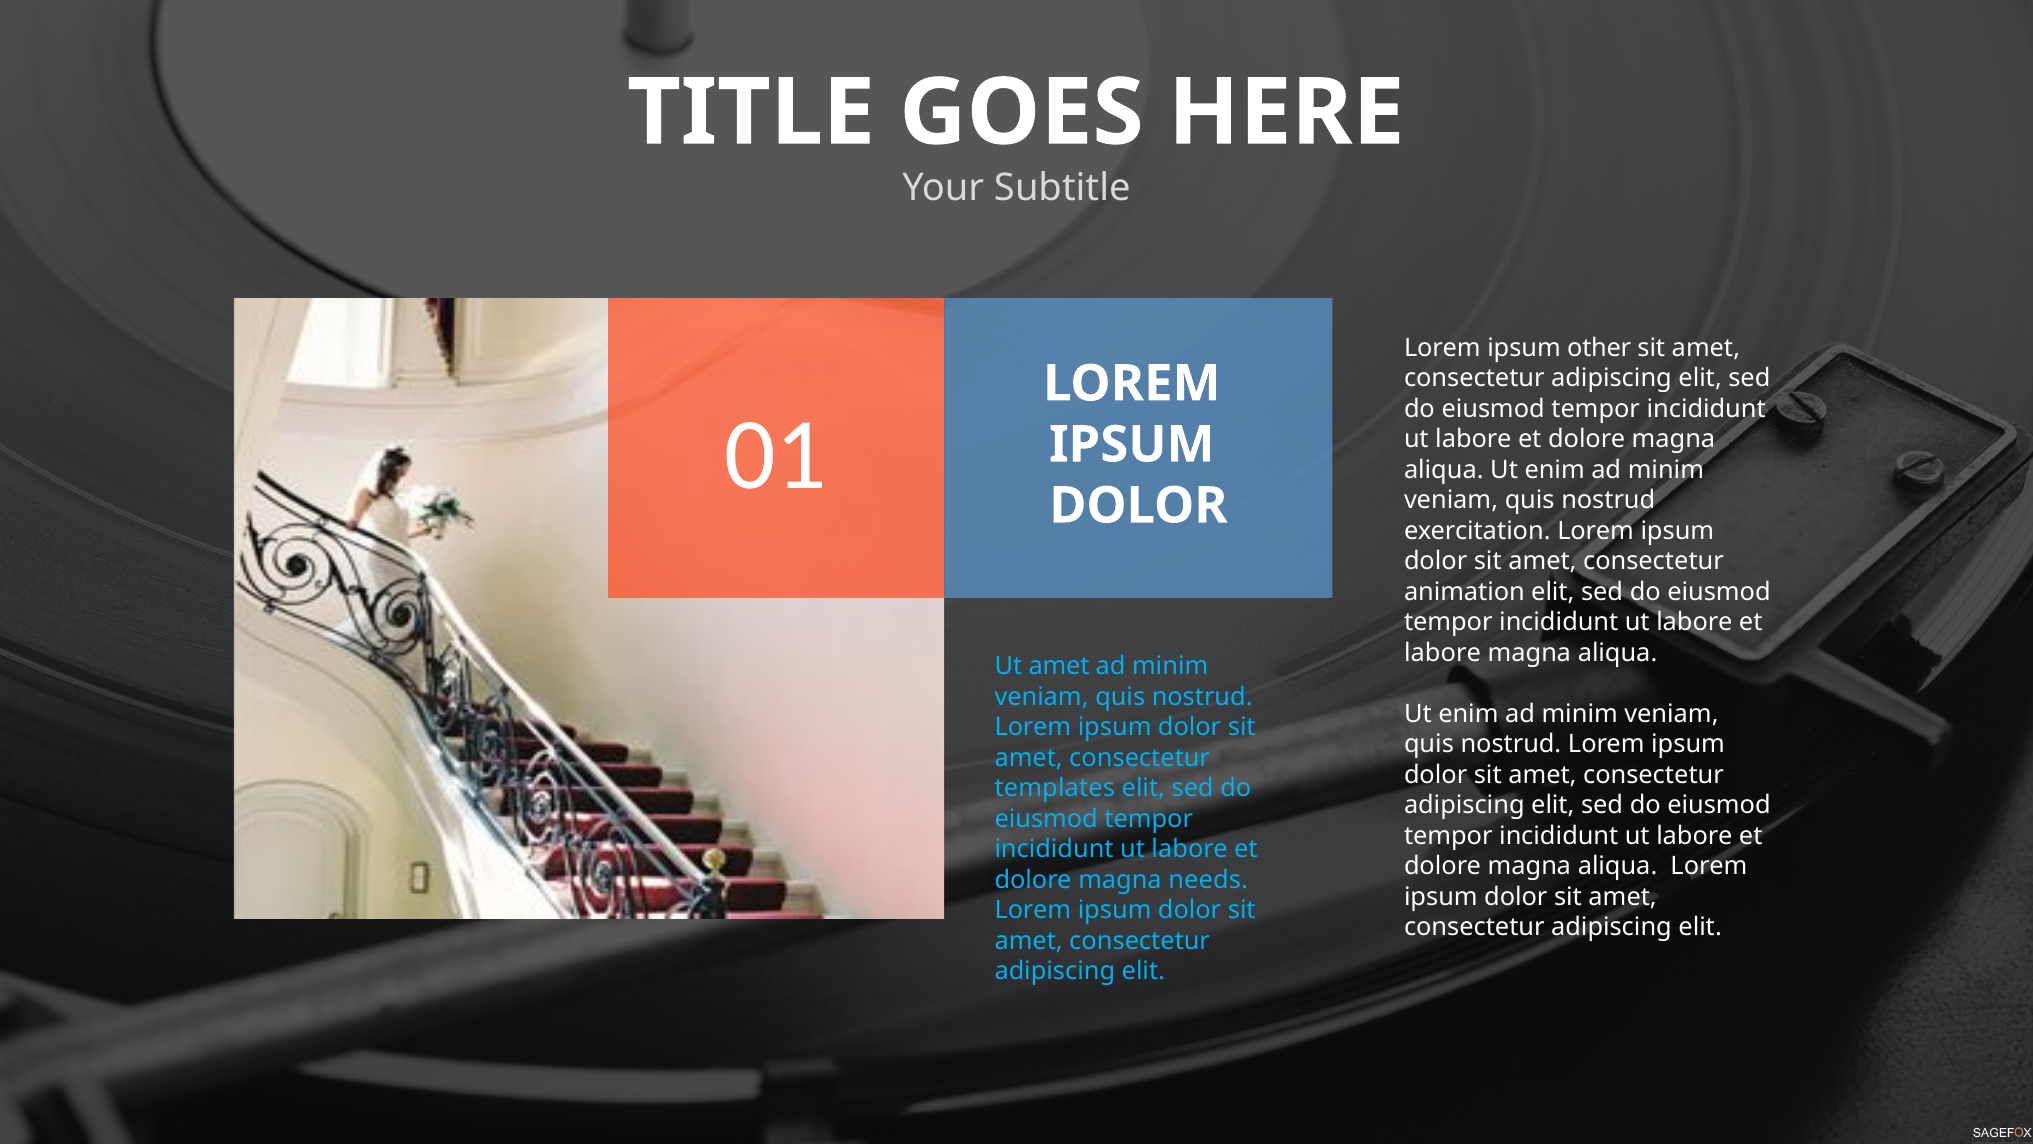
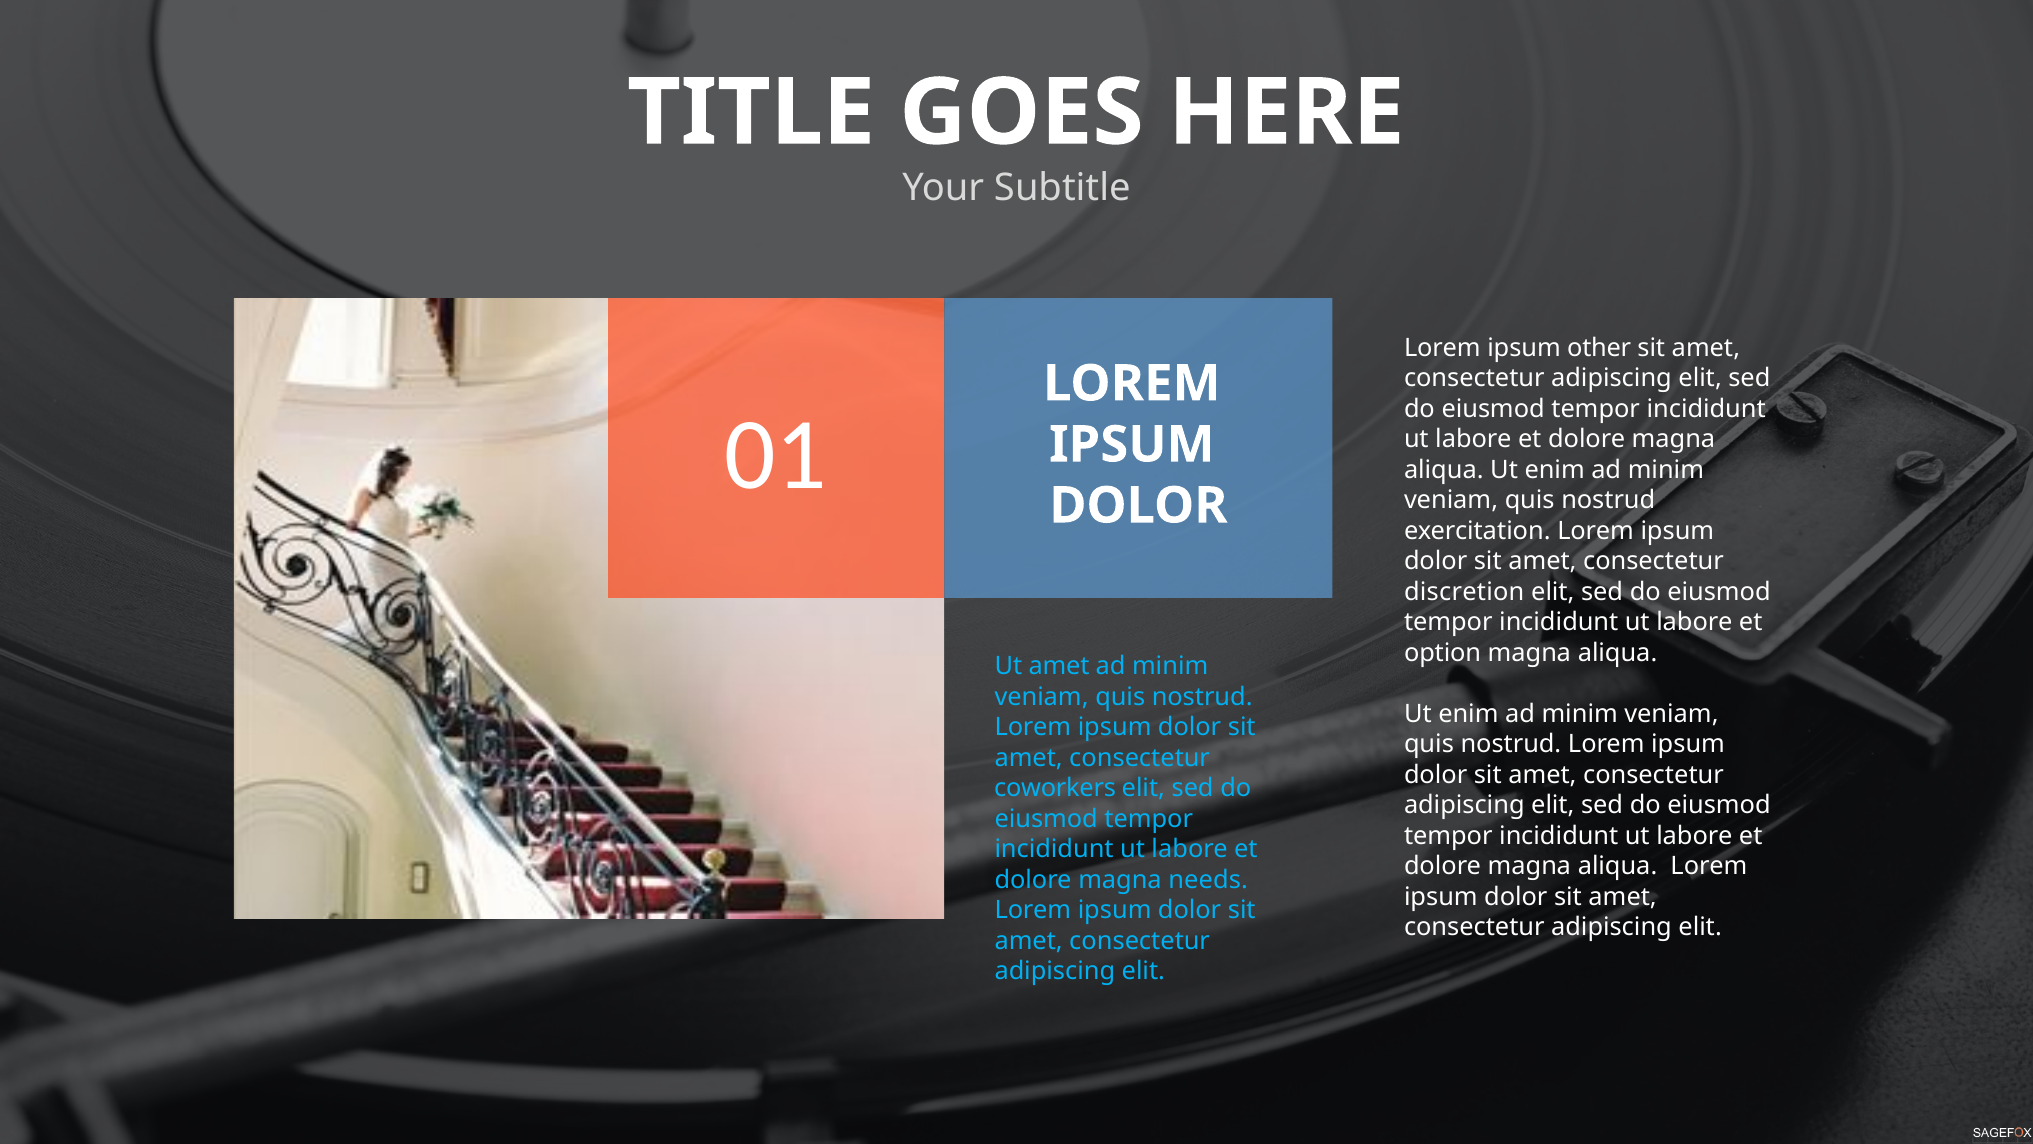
animation: animation -> discretion
labore at (1442, 653): labore -> option
templates: templates -> coworkers
